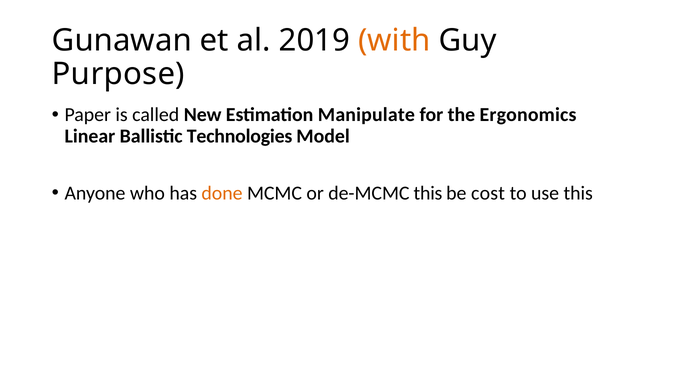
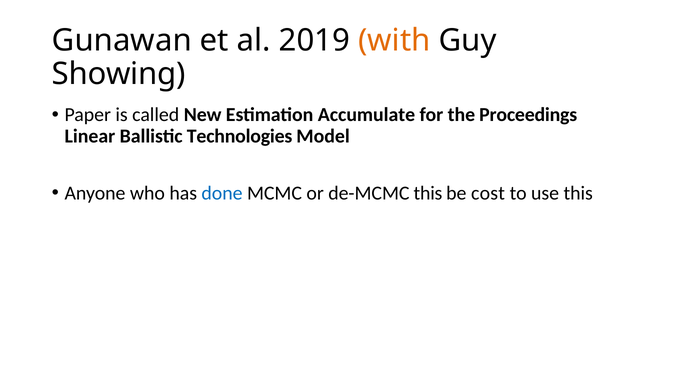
Purpose: Purpose -> Showing
Manipulate: Manipulate -> Accumulate
Ergonomics: Ergonomics -> Proceedings
done colour: orange -> blue
